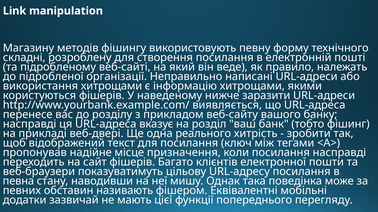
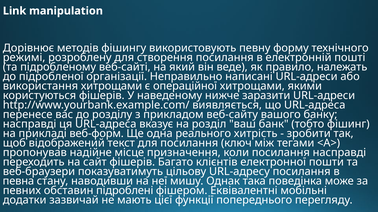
Магазину: Магазину -> Дорівнює
складні: складні -> режимі
інформацію: інформацію -> операційної
веб-двері: веб-двері -> веб-форм
називають: називають -> підроблені
